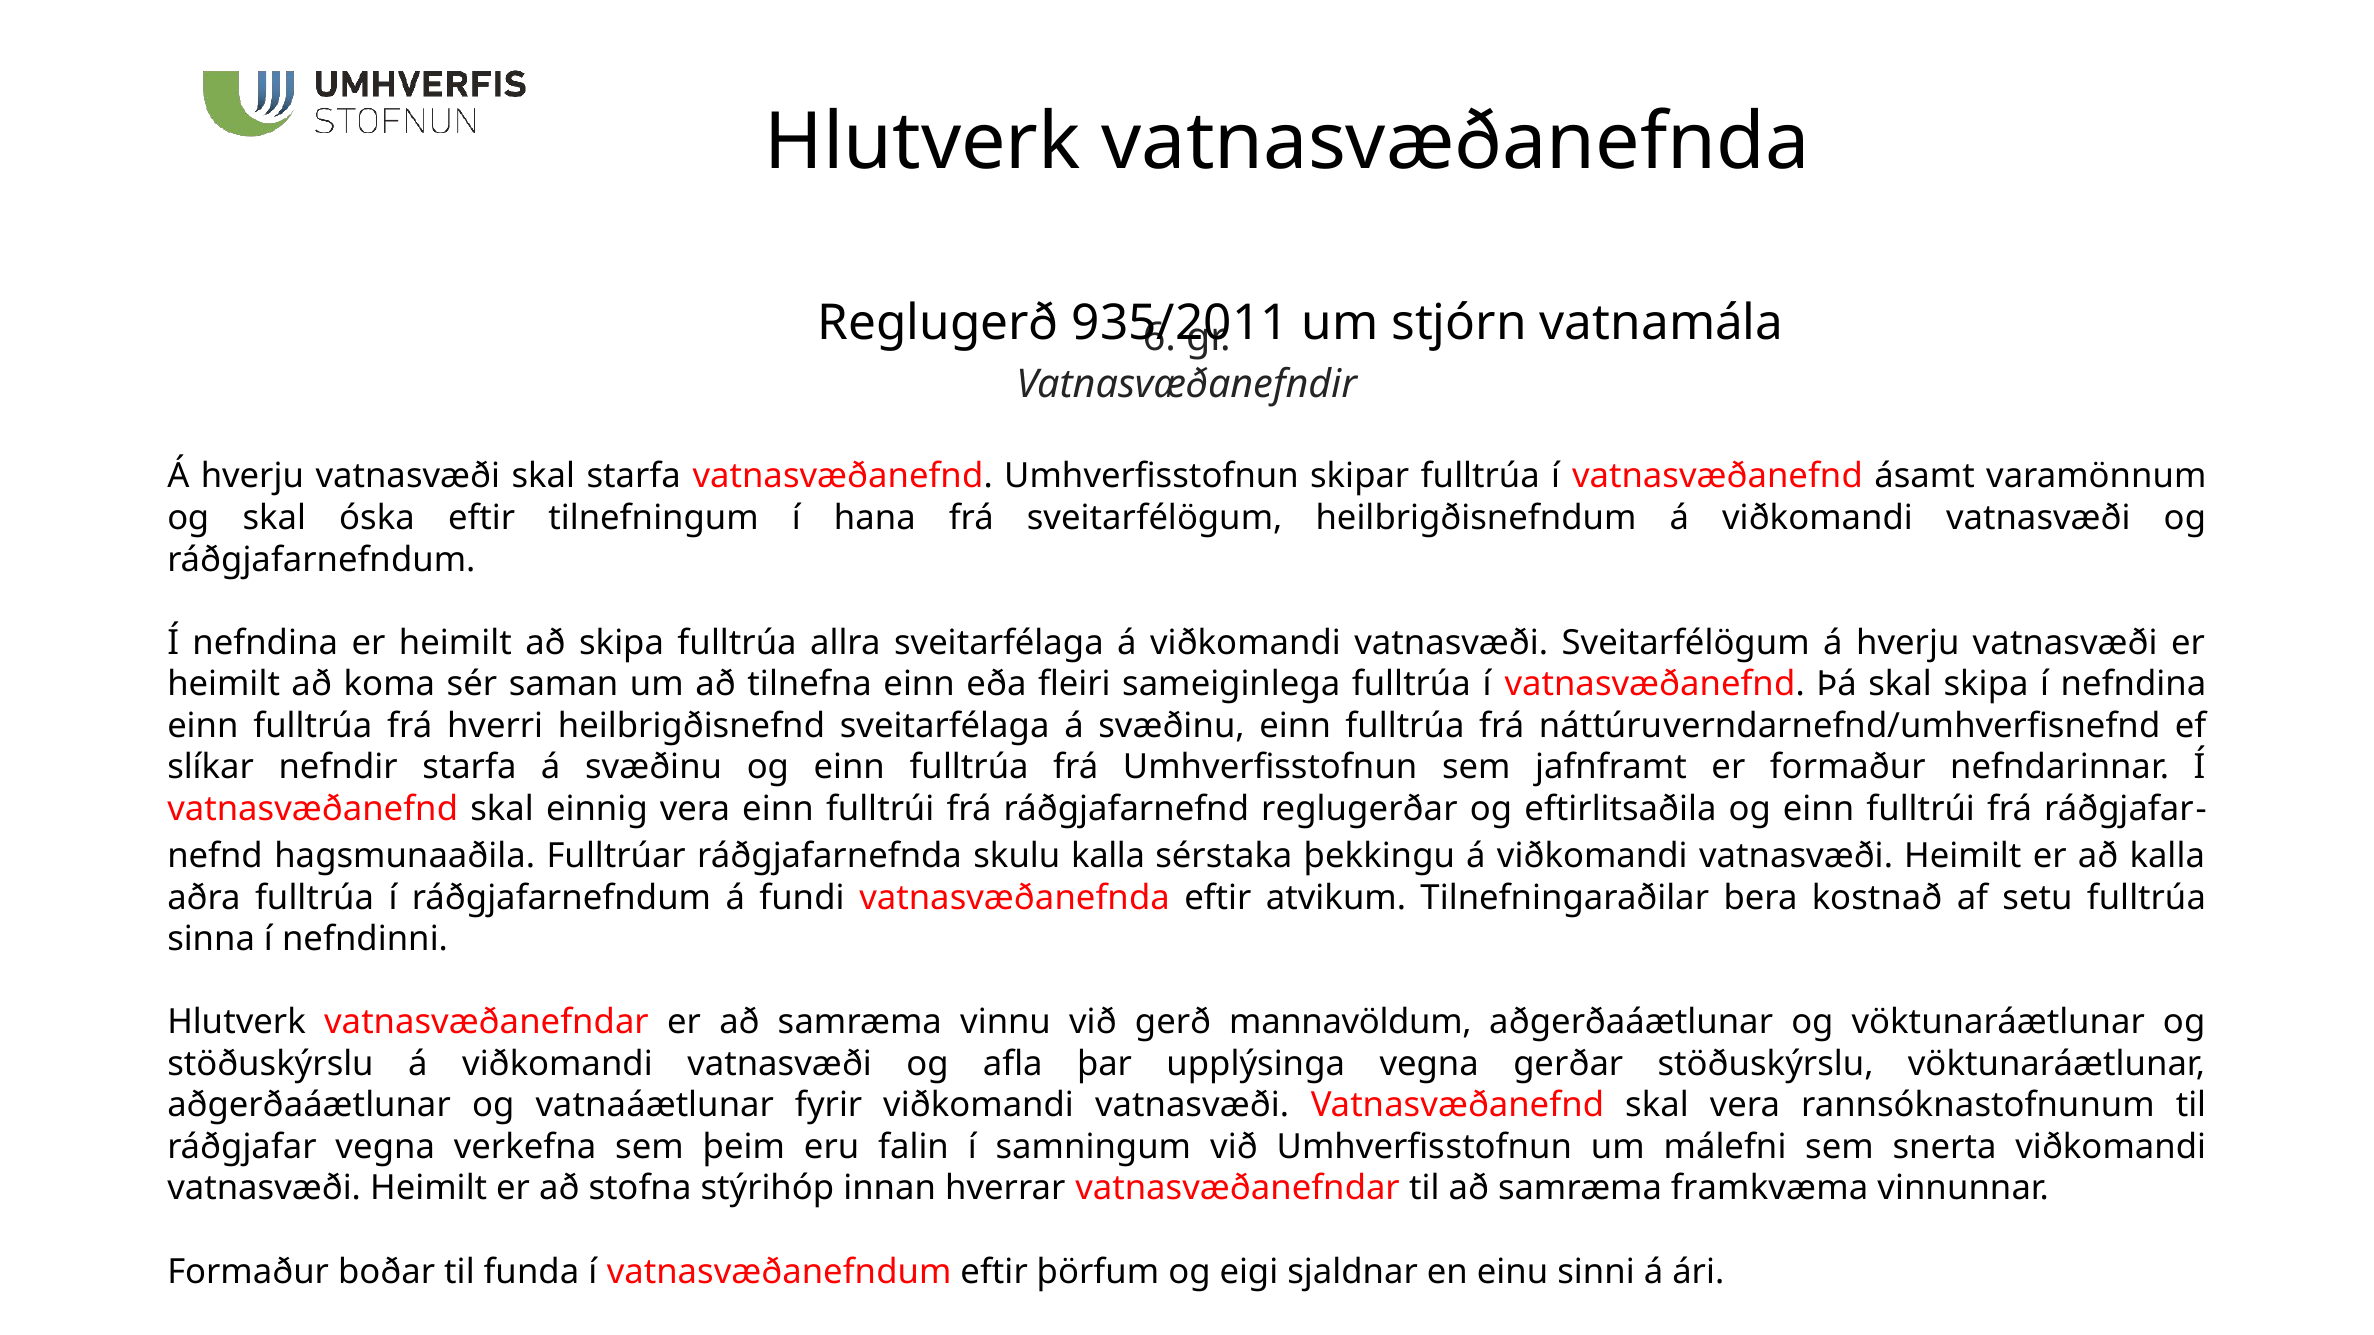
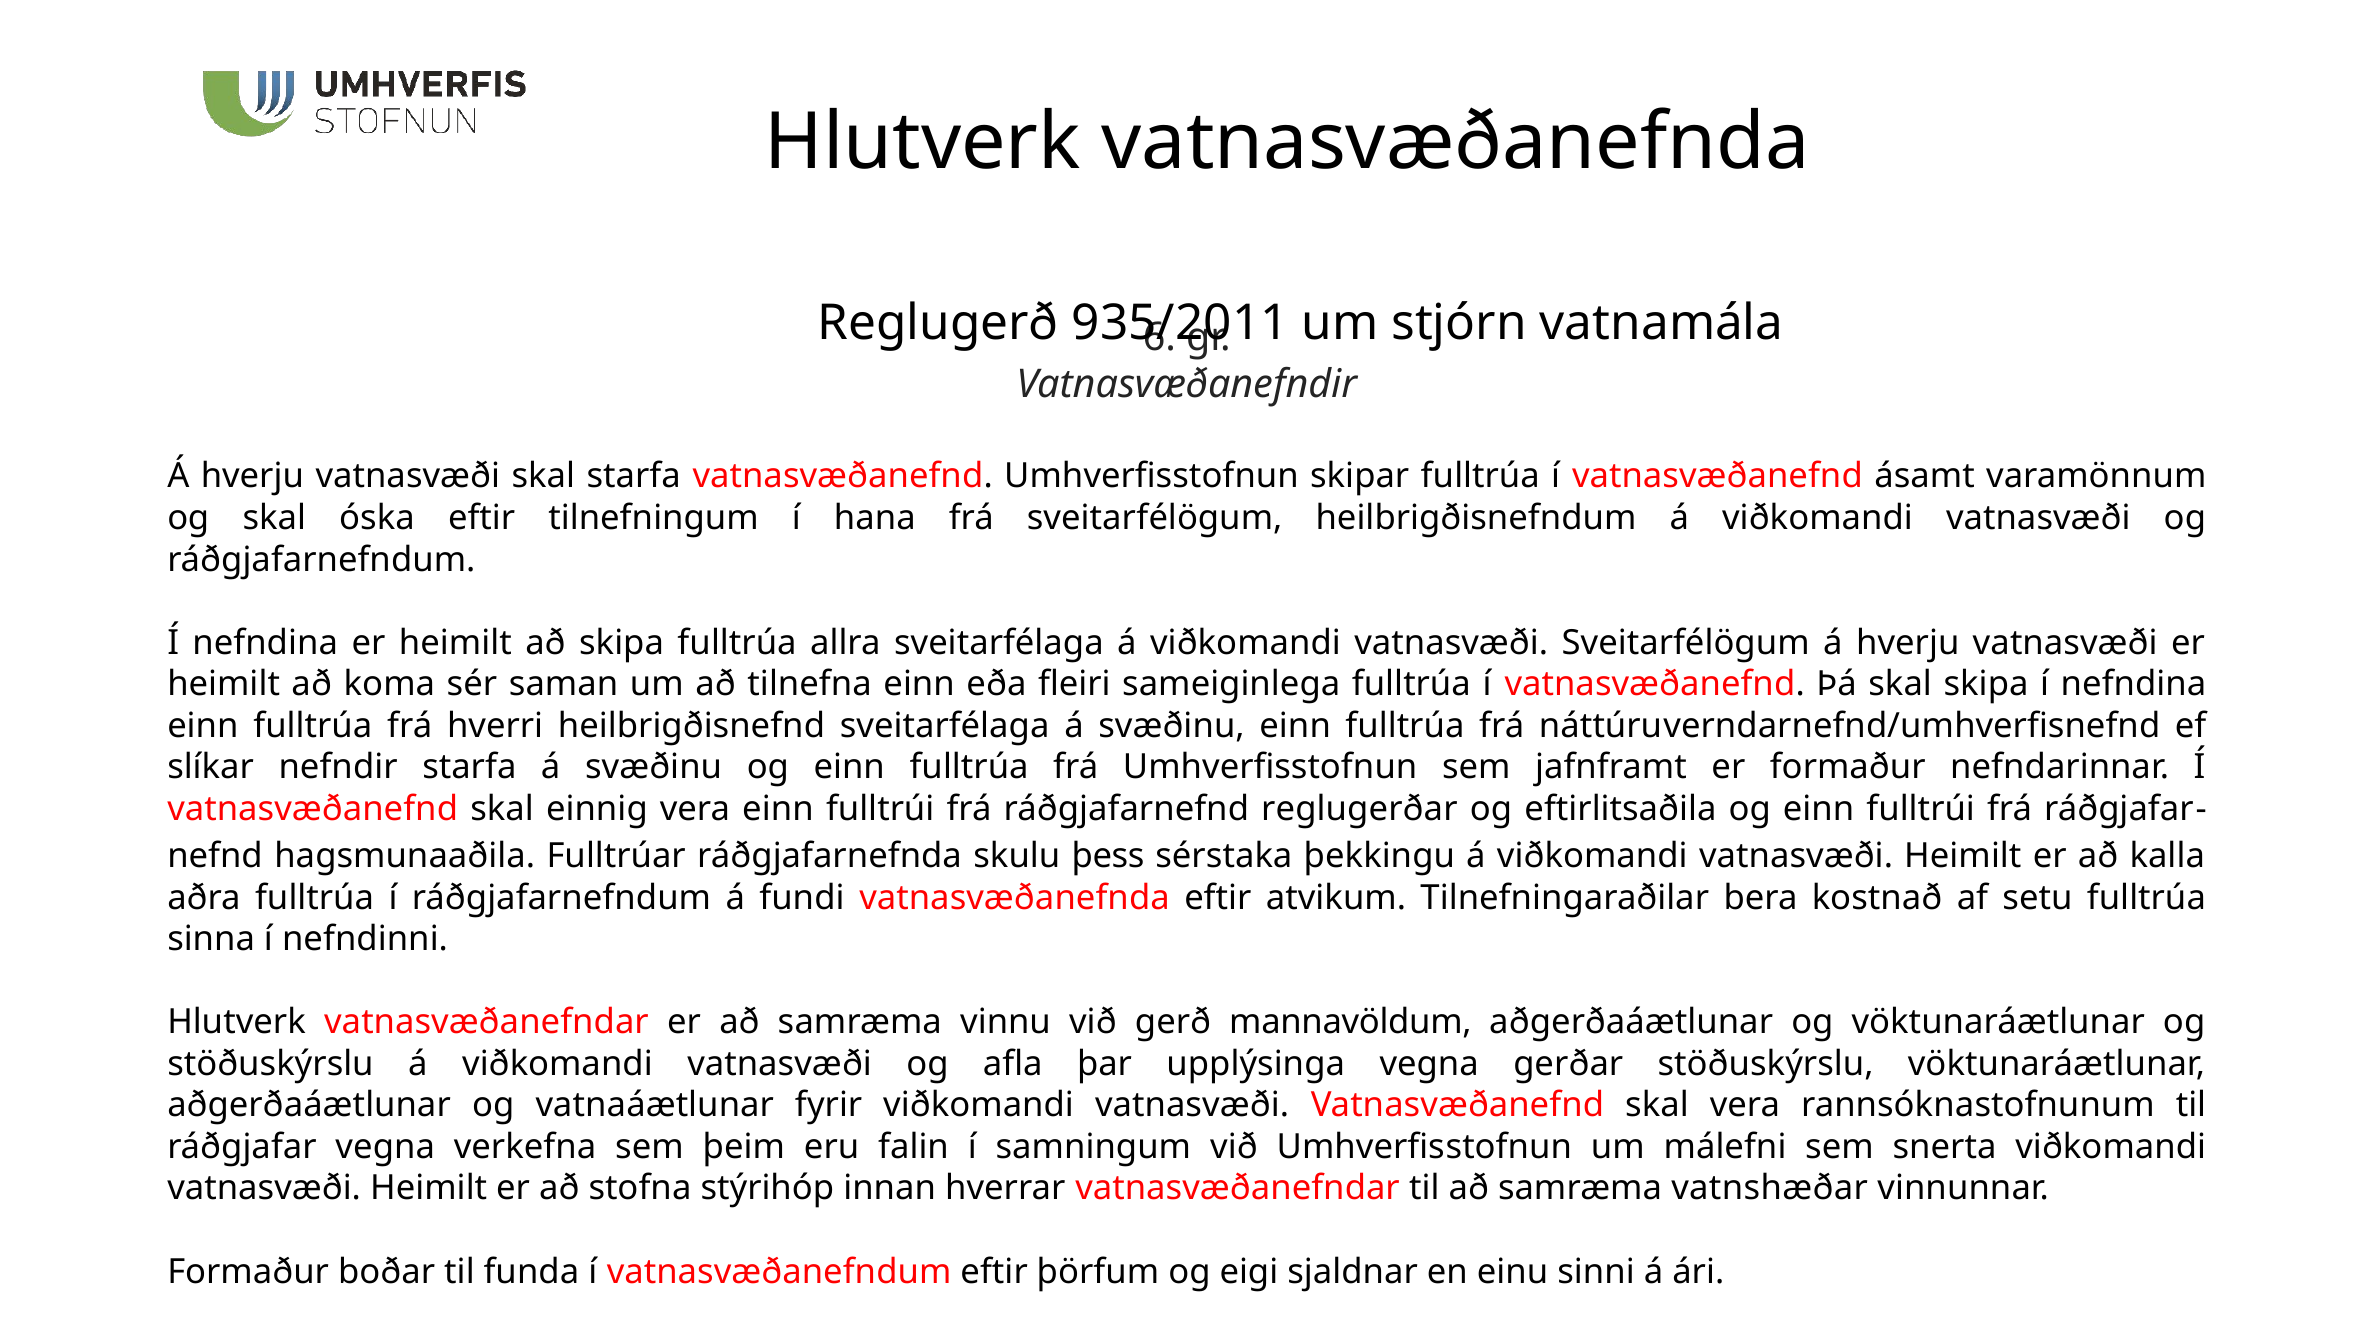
skulu kalla: kalla -> þess
framkvæma: framkvæma -> vatnshæðar
